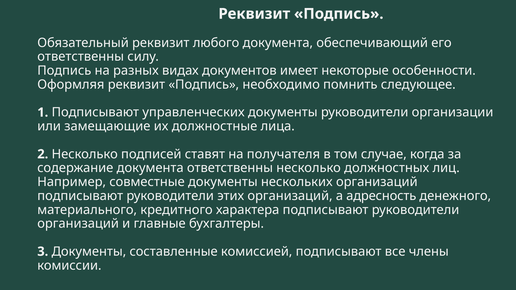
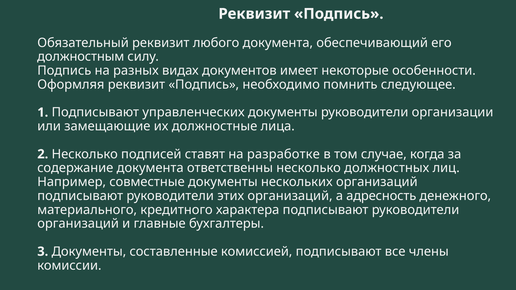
ответственны at (81, 57): ответственны -> должностным
получателя: получателя -> разработке
